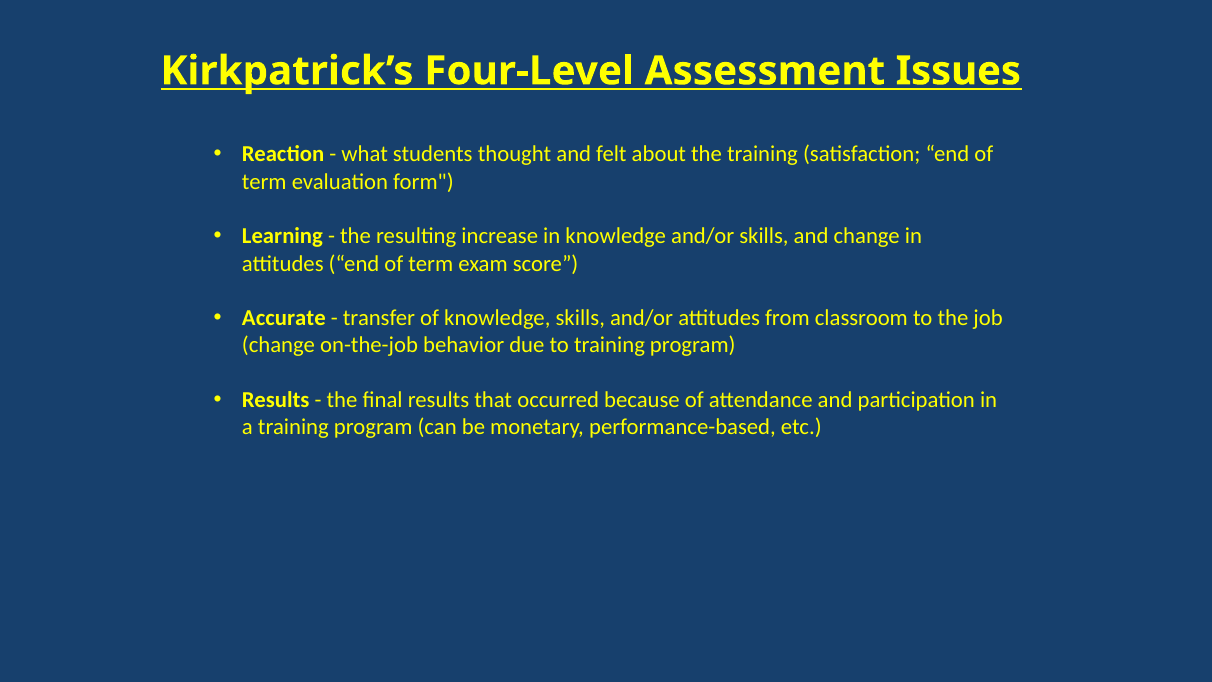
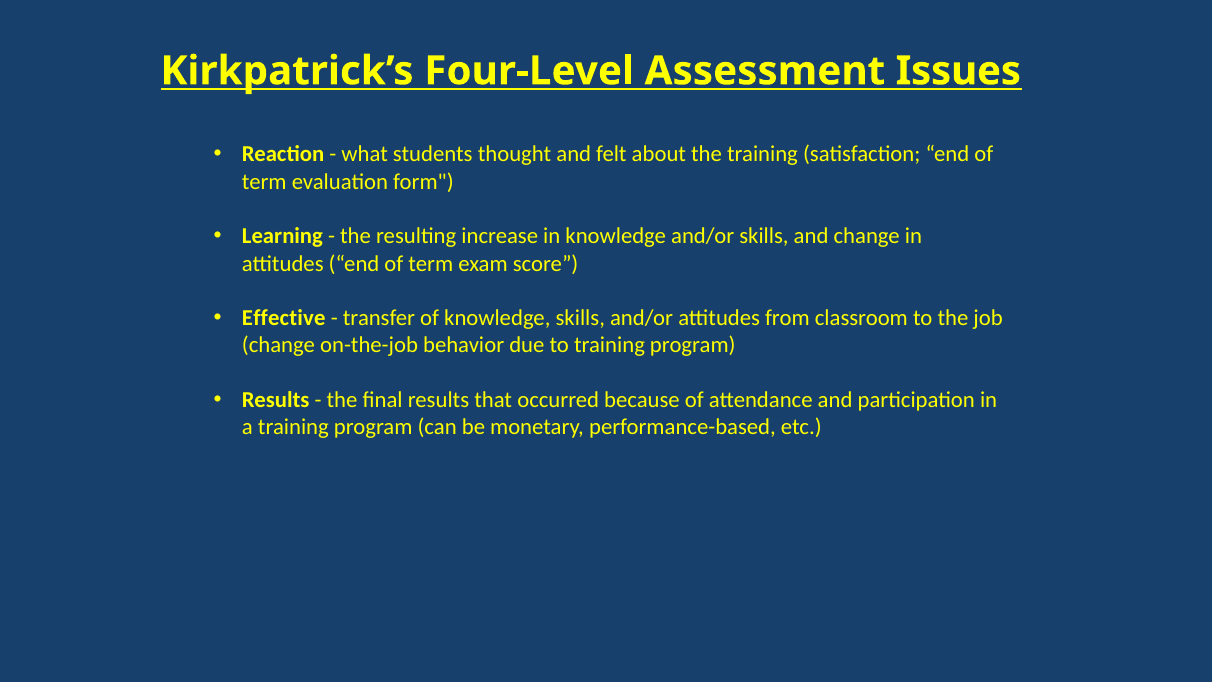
Accurate: Accurate -> Effective
